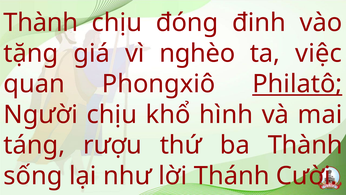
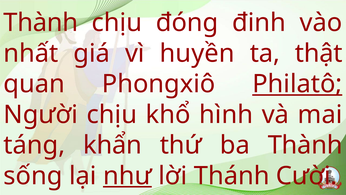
tặng: tặng -> nhất
nghèo: nghèo -> huyền
việc: việc -> thật
rượu: rượu -> khẩn
như underline: none -> present
